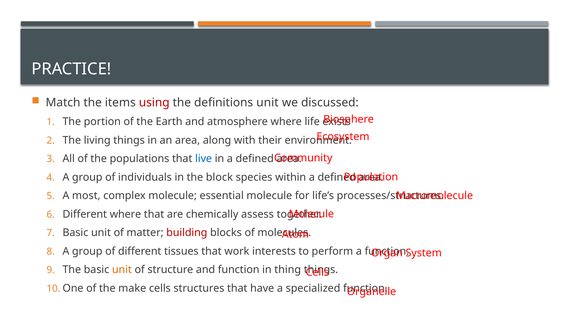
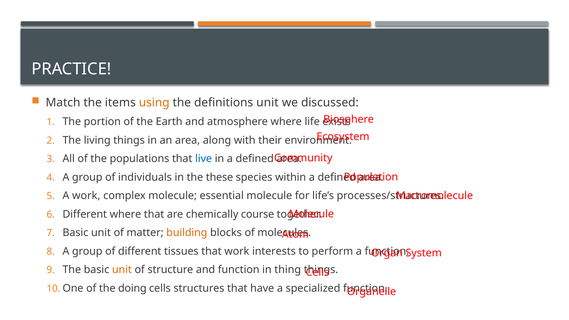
using colour: red -> orange
block: block -> these
A most: most -> work
assess: assess -> course
building colour: red -> orange
make: make -> doing
